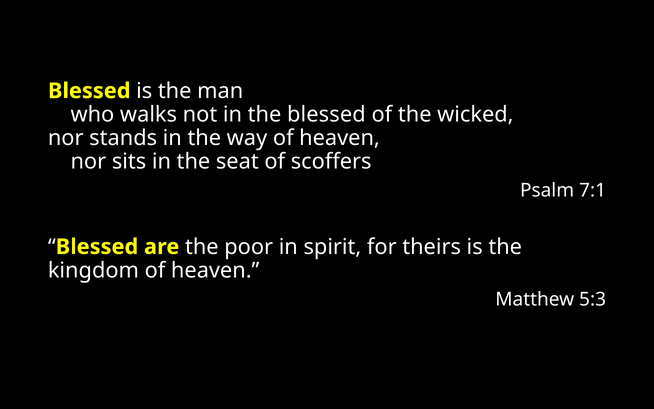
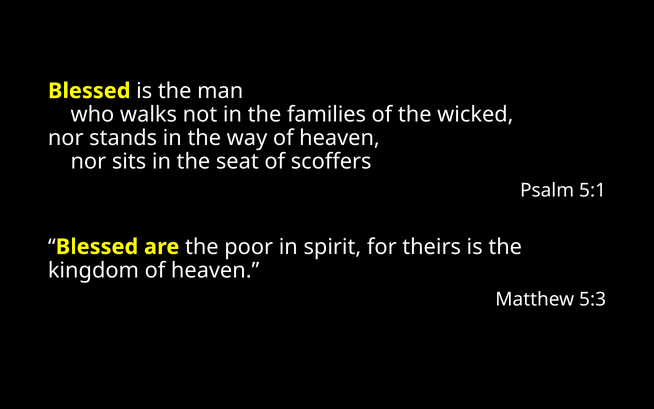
the blessed: blessed -> families
7:1: 7:1 -> 5:1
